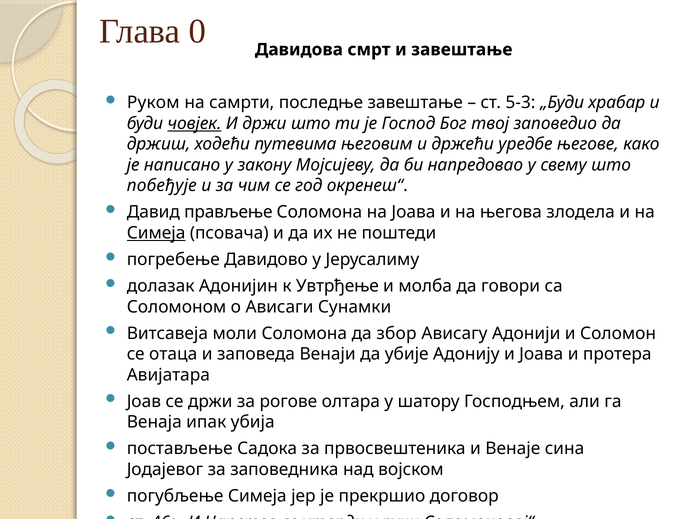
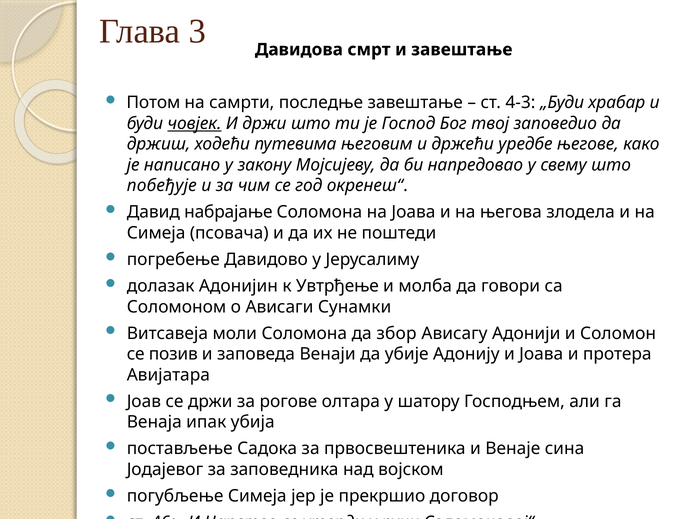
0: 0 -> 3
Руком: Руком -> Потом
5-3: 5-3 -> 4-3
прављење: прављење -> набрајање
Симеја at (156, 233) underline: present -> none
отаца: отаца -> позив
